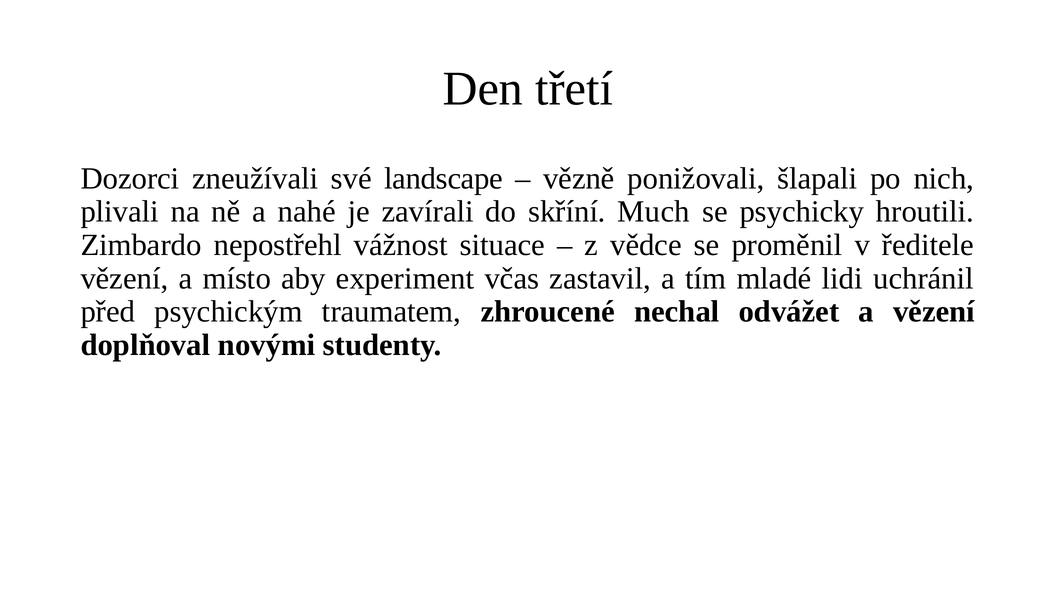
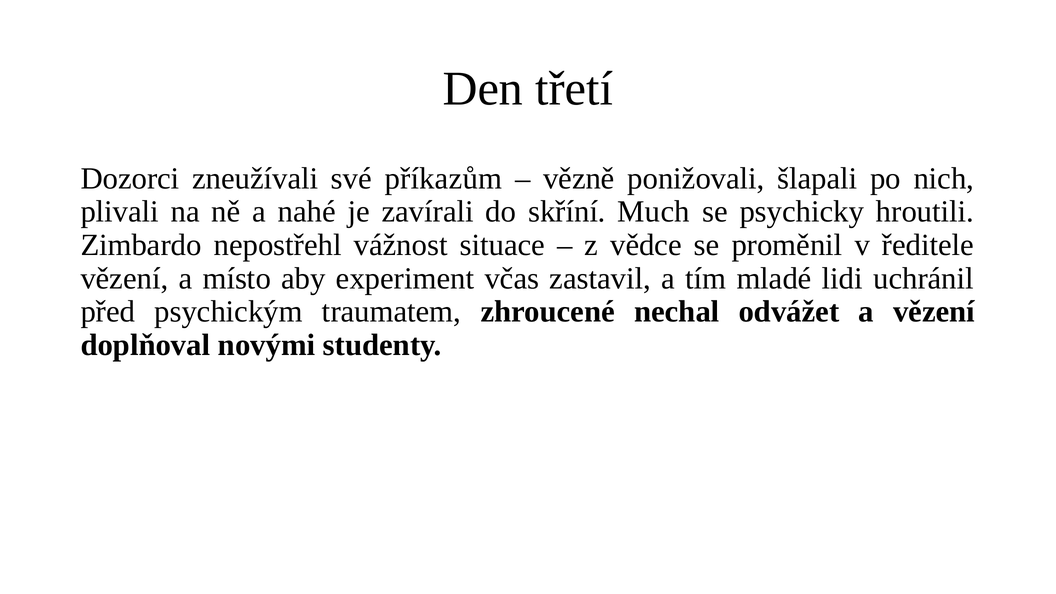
landscape: landscape -> příkazům
